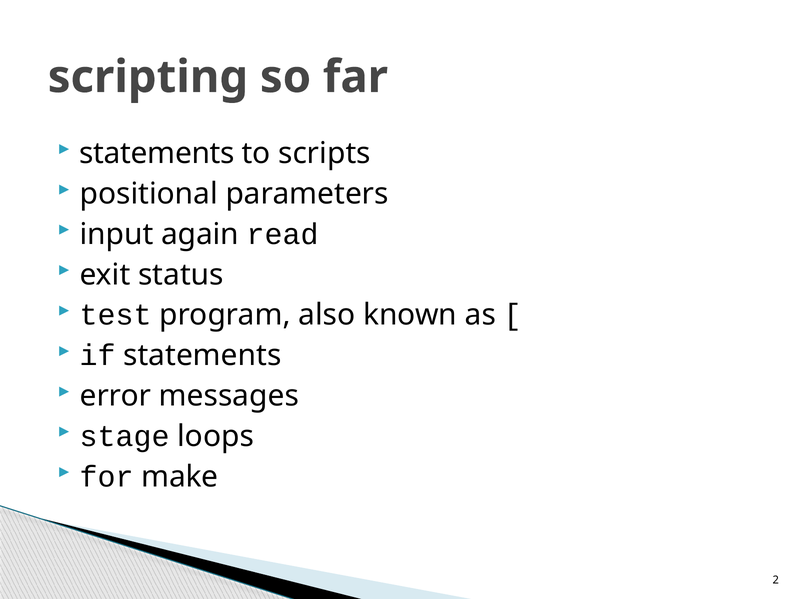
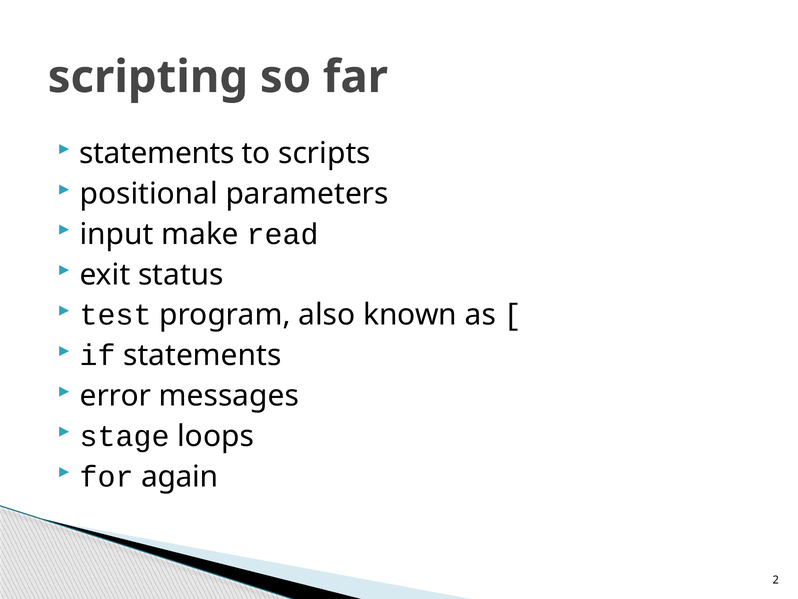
again: again -> make
make: make -> again
